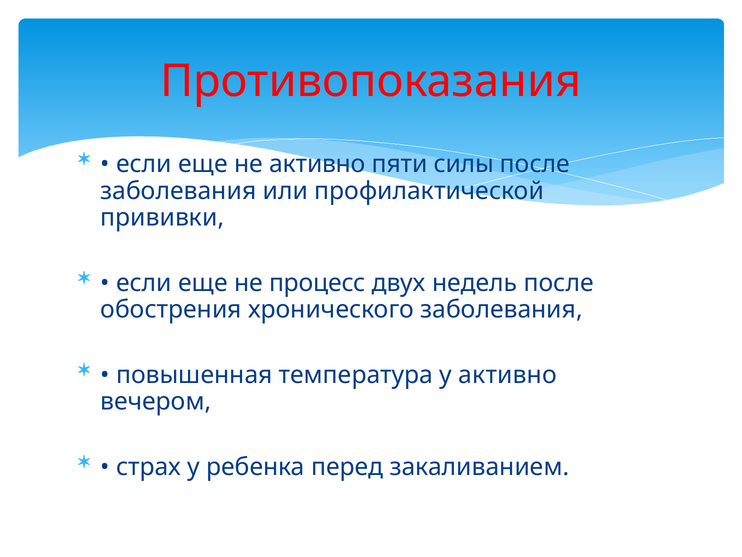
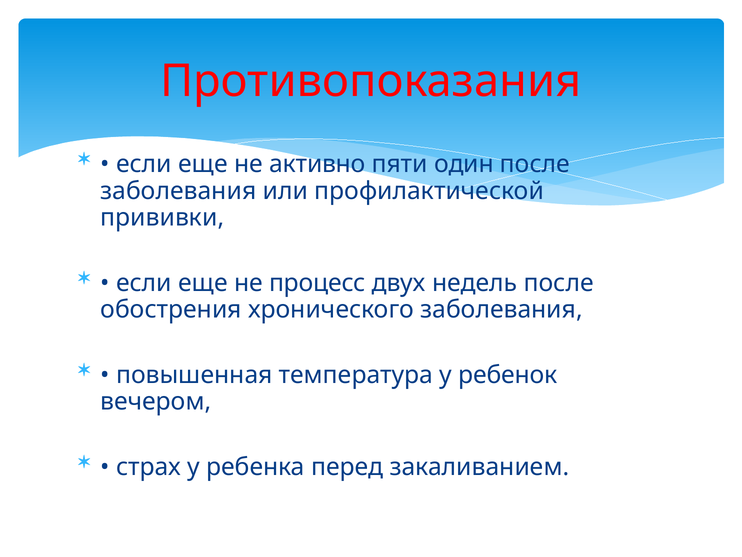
силы: силы -> один
у активно: активно -> ребенок
